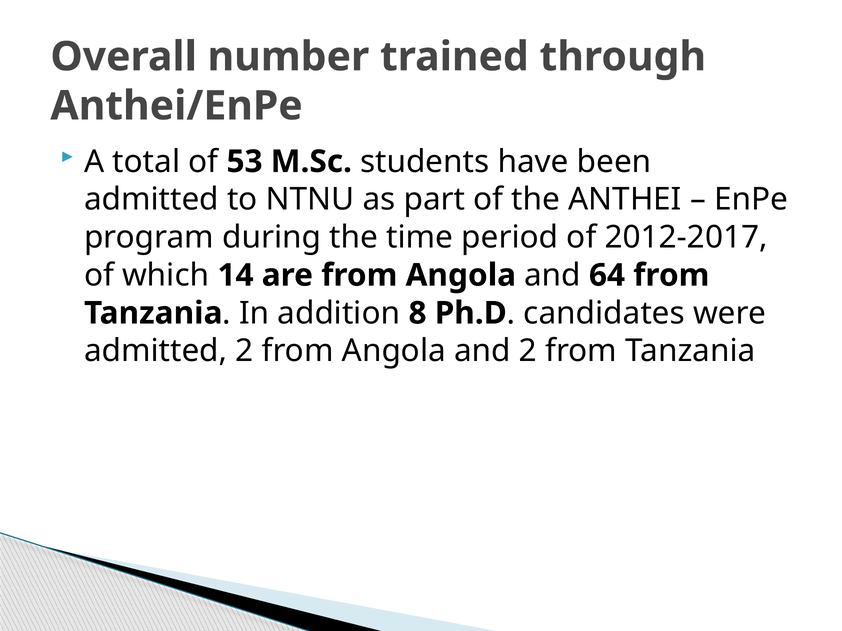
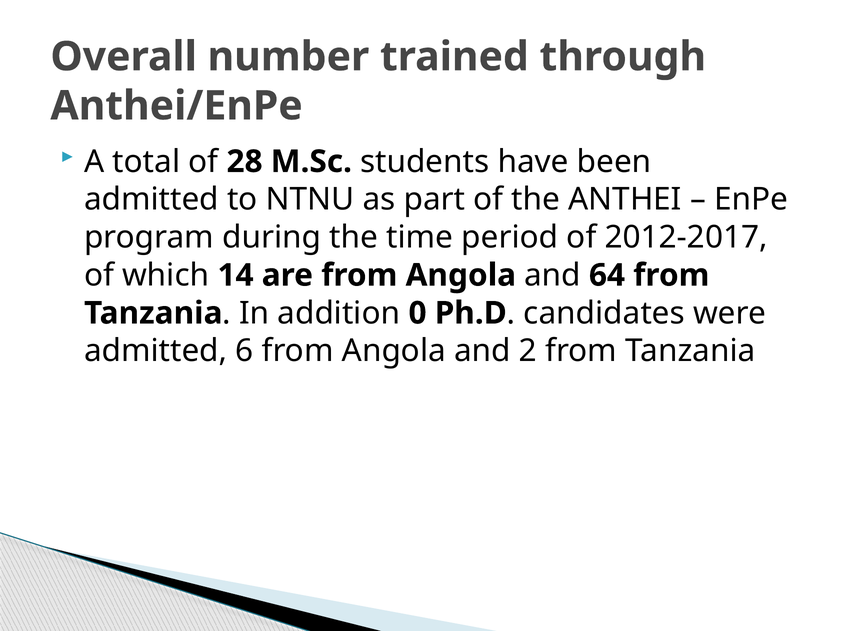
53: 53 -> 28
8: 8 -> 0
admitted 2: 2 -> 6
